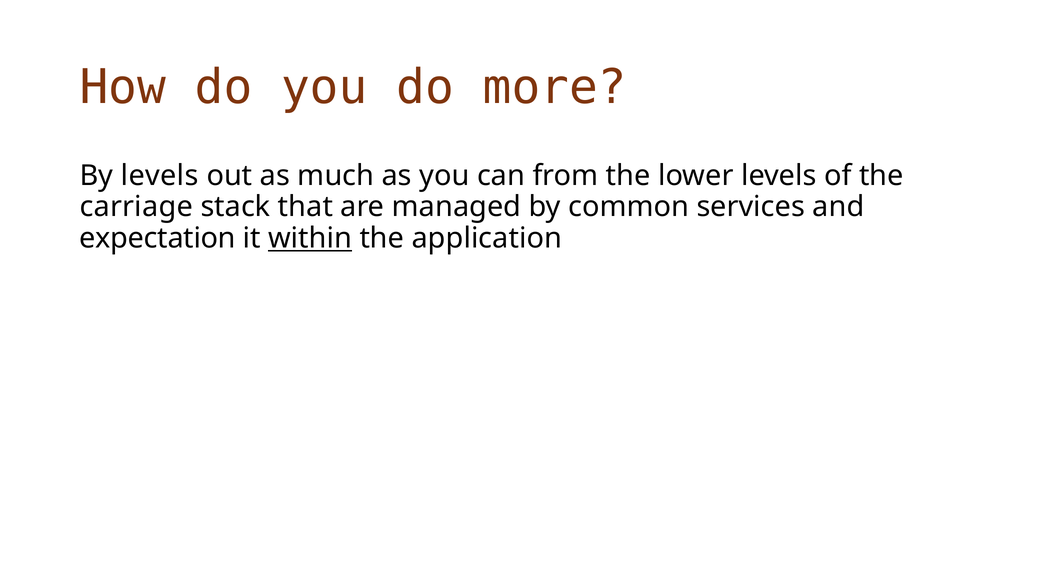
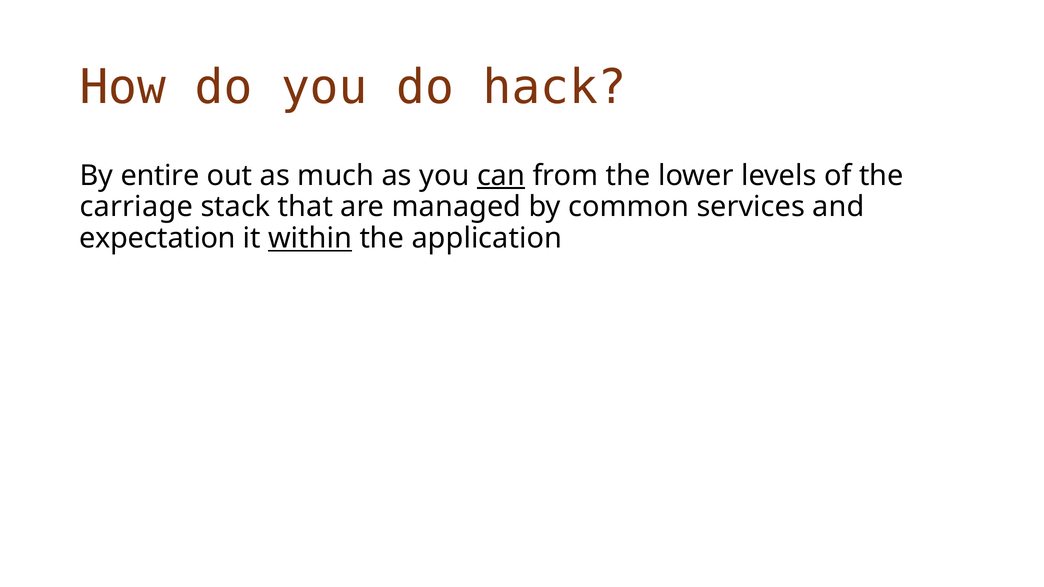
more: more -> hack
By levels: levels -> entire
can underline: none -> present
